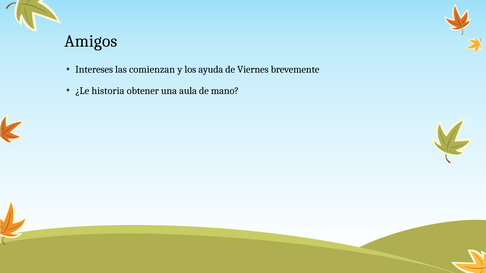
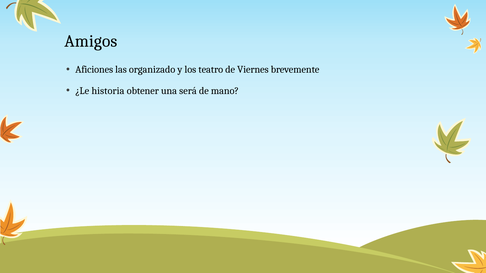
Intereses: Intereses -> Aficiones
comienzan: comienzan -> organizado
ayuda: ayuda -> teatro
aula: aula -> será
